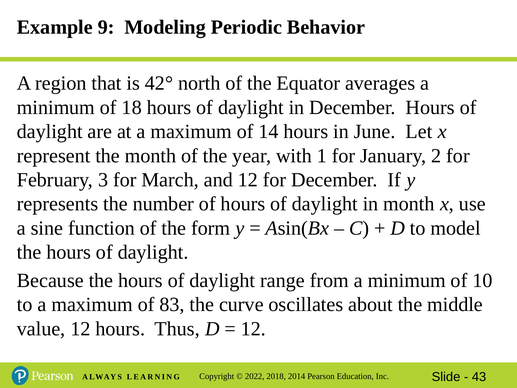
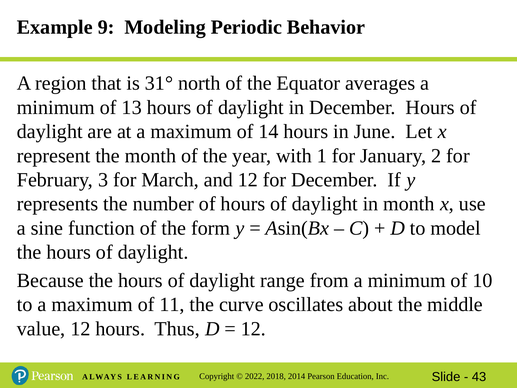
42°: 42° -> 31°
18: 18 -> 13
83: 83 -> 11
